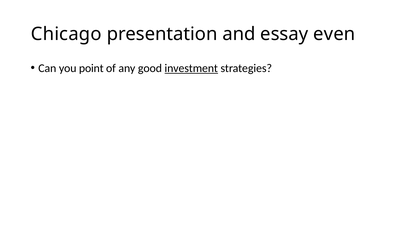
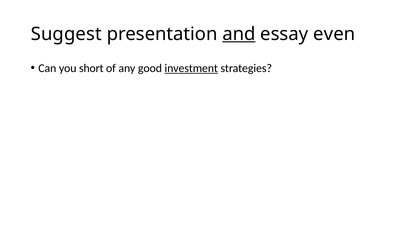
Chicago: Chicago -> Suggest
and underline: none -> present
point: point -> short
